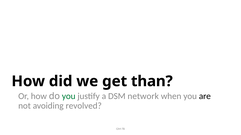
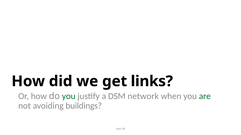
than: than -> links
are colour: black -> green
revolved: revolved -> buildings
